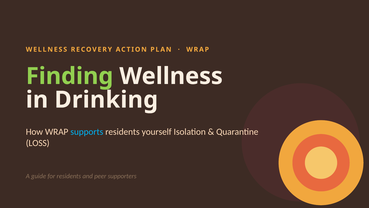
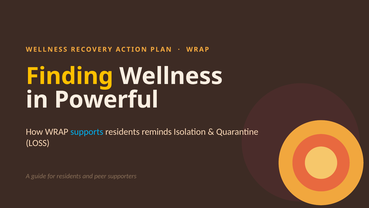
Finding colour: light green -> yellow
Drinking: Drinking -> Powerful
yourself: yourself -> reminds
